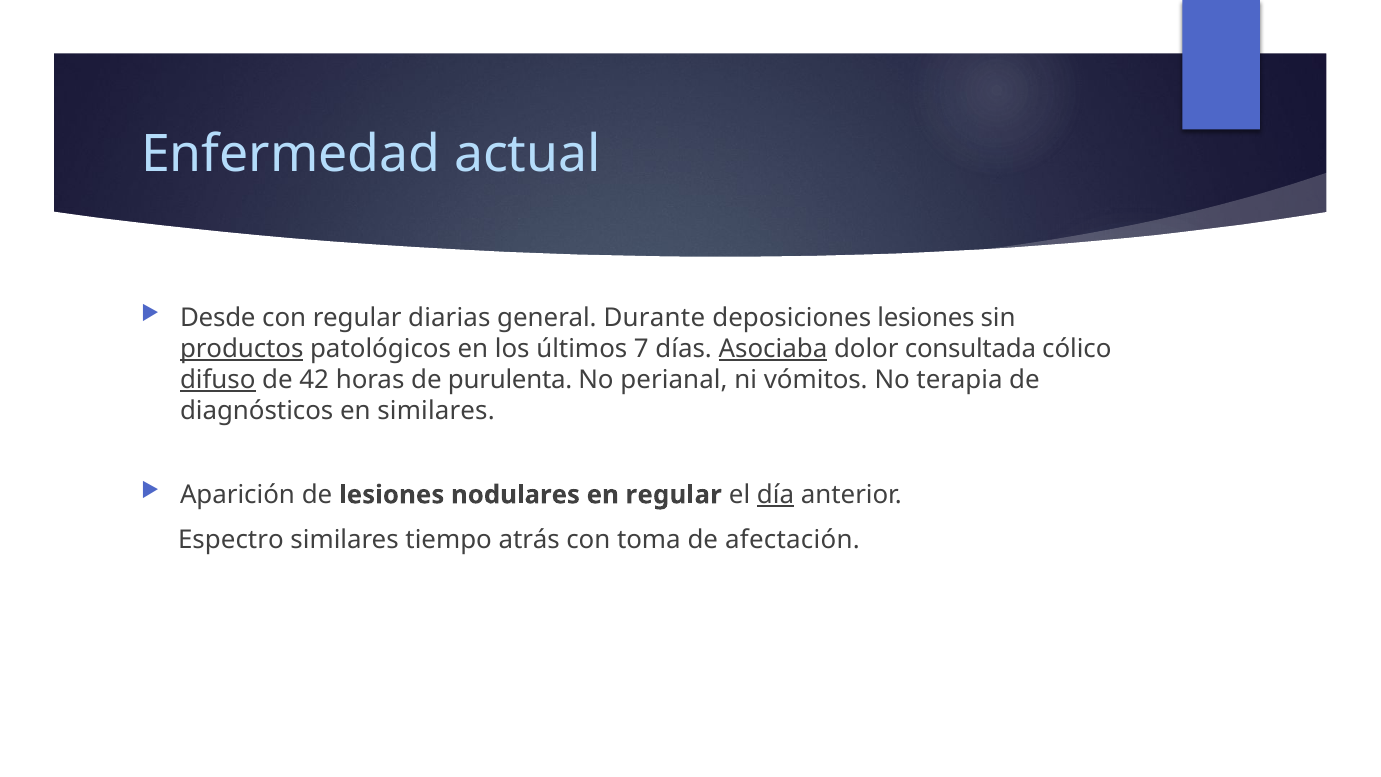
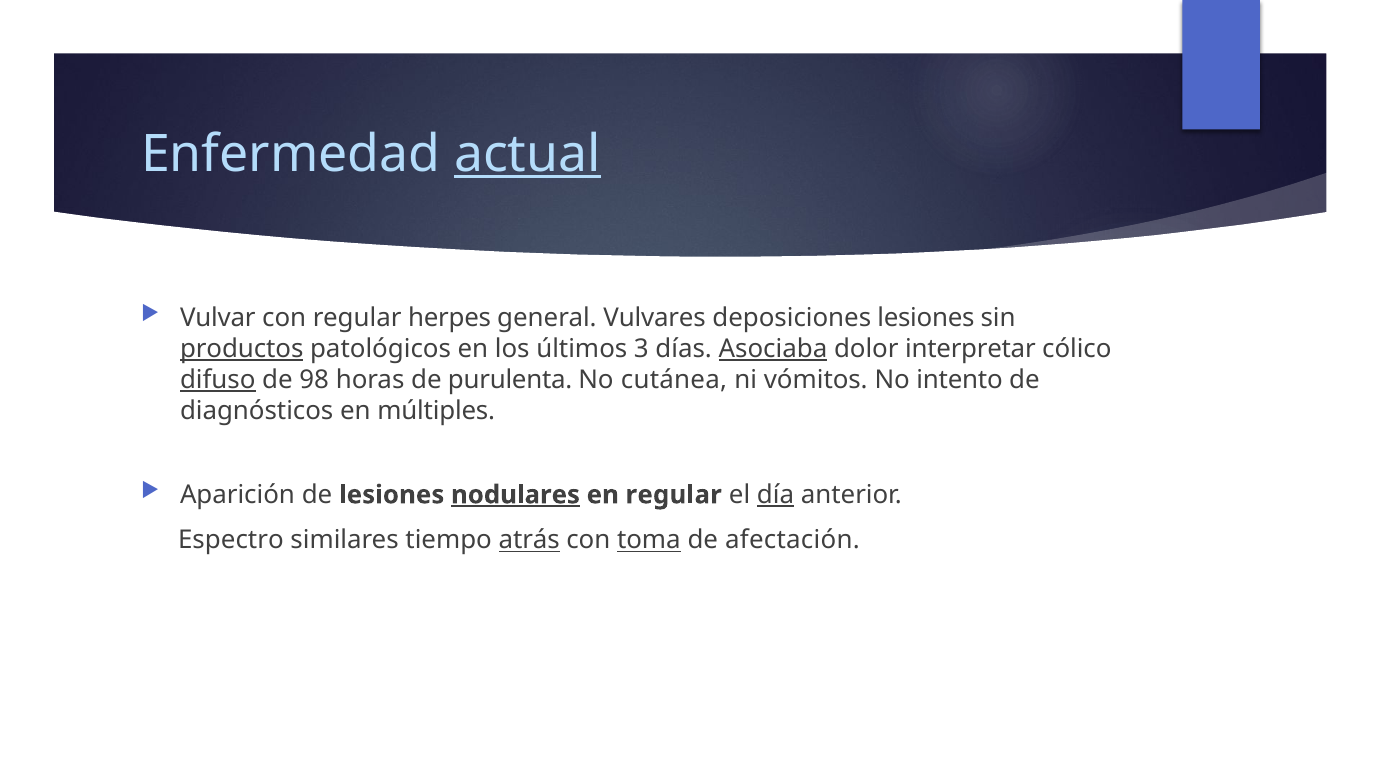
actual underline: none -> present
Desde: Desde -> Vulvar
diarias: diarias -> herpes
Durante: Durante -> Vulvares
7: 7 -> 3
consultada: consultada -> interpretar
42: 42 -> 98
perianal: perianal -> cutánea
terapia: terapia -> intento
en similares: similares -> múltiples
nodulares underline: none -> present
atrás underline: none -> present
toma underline: none -> present
